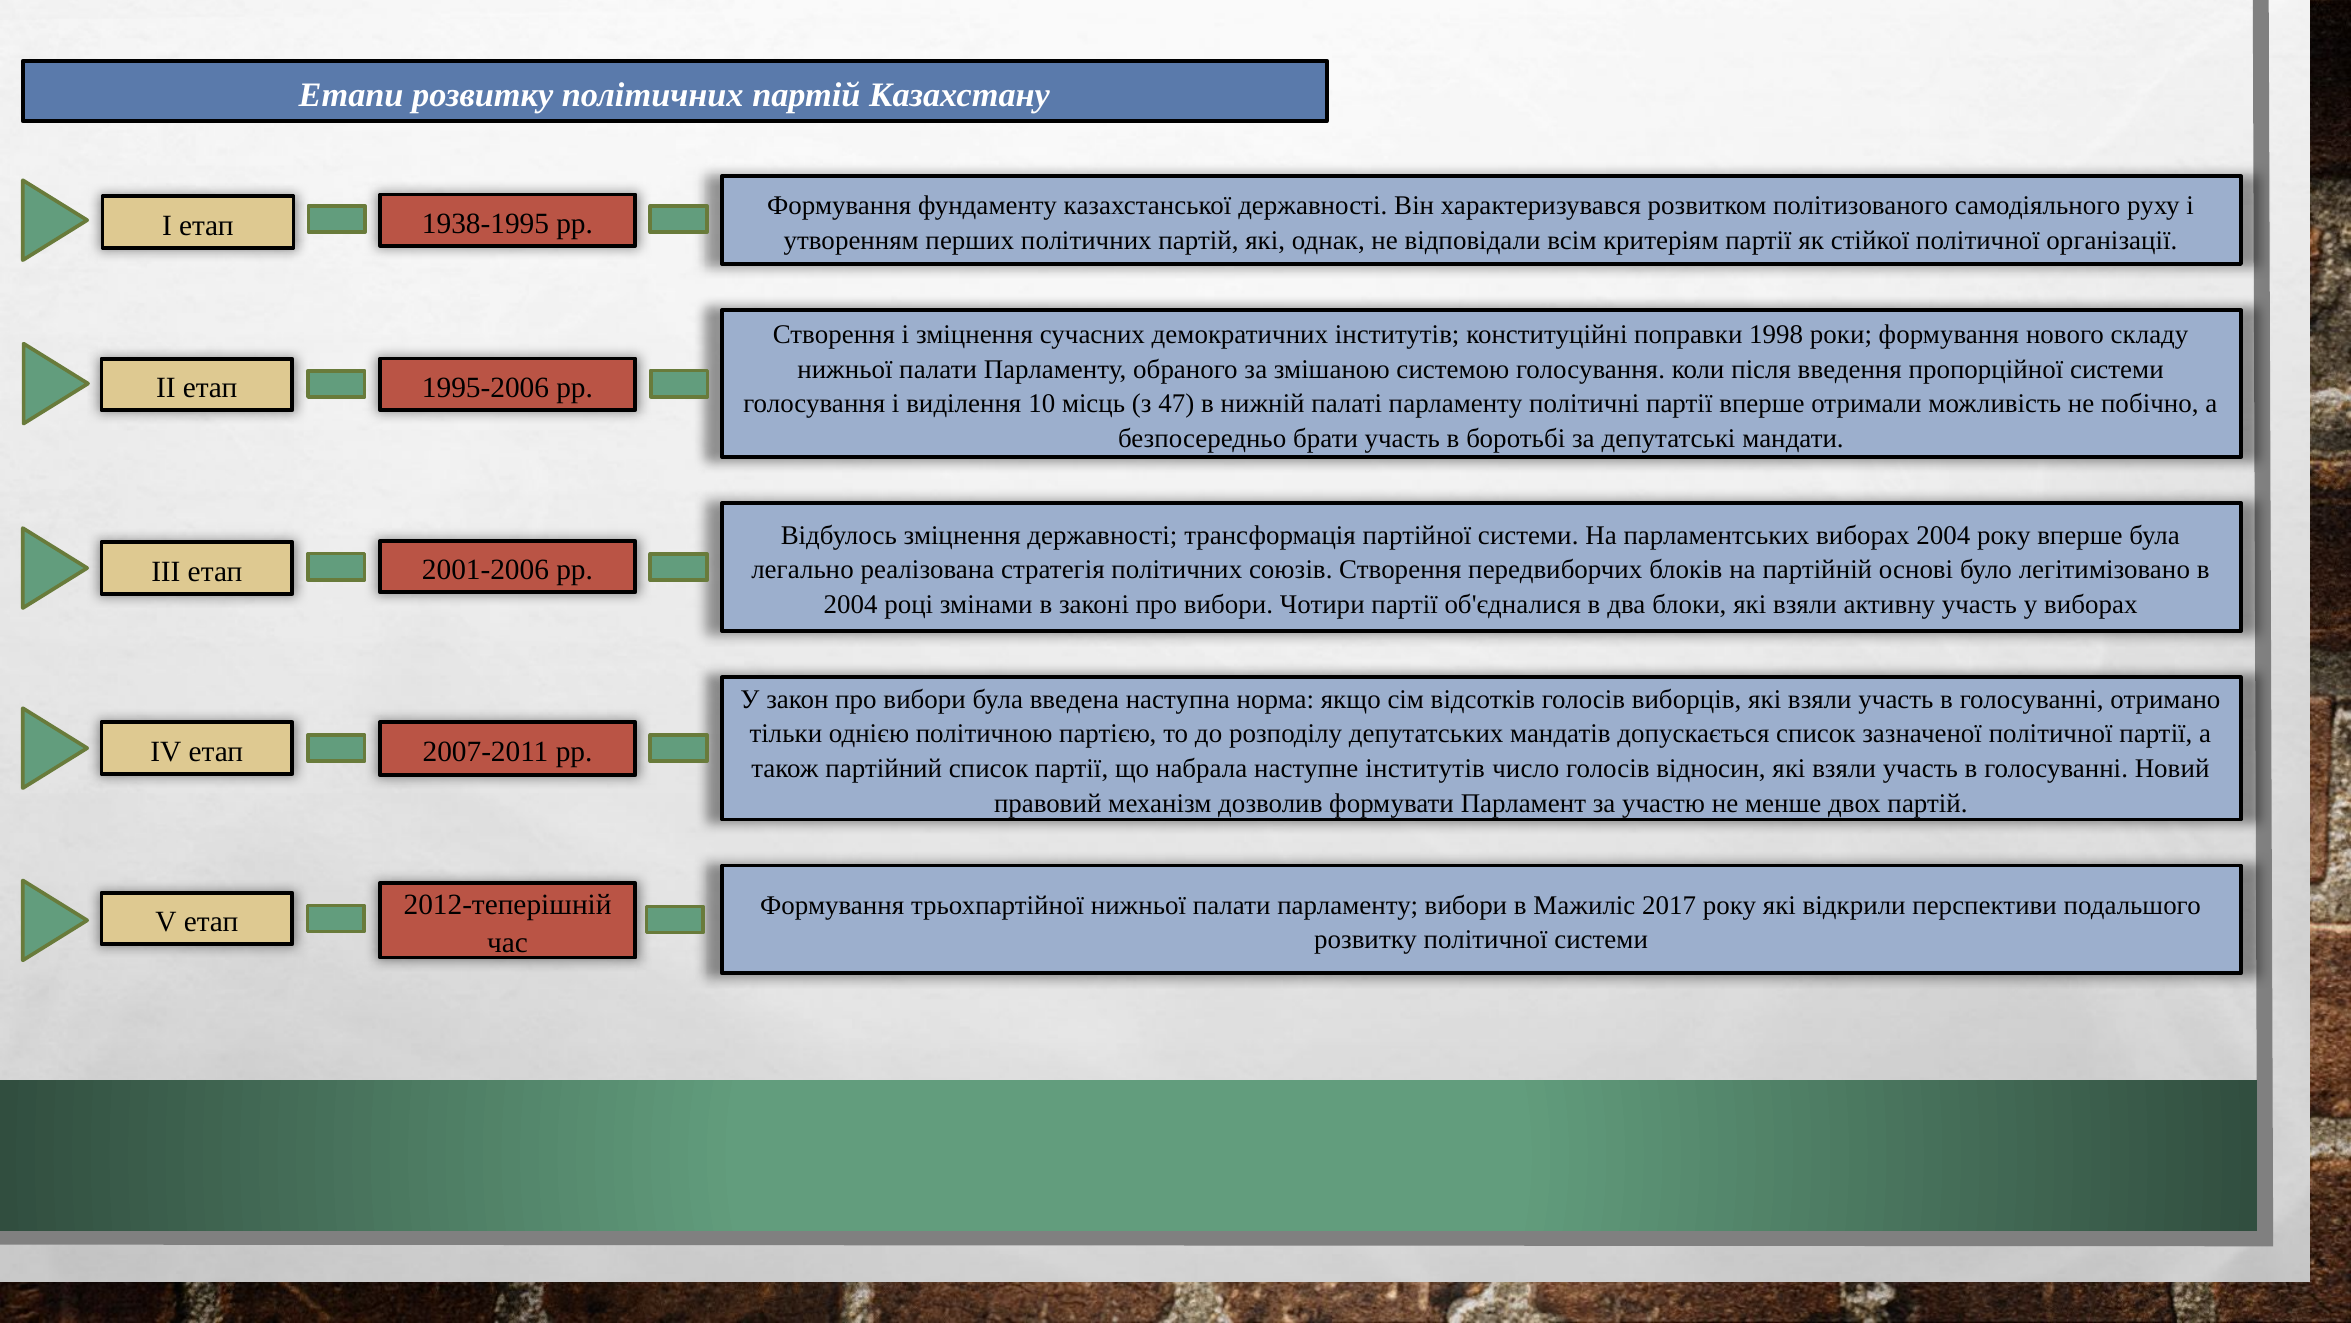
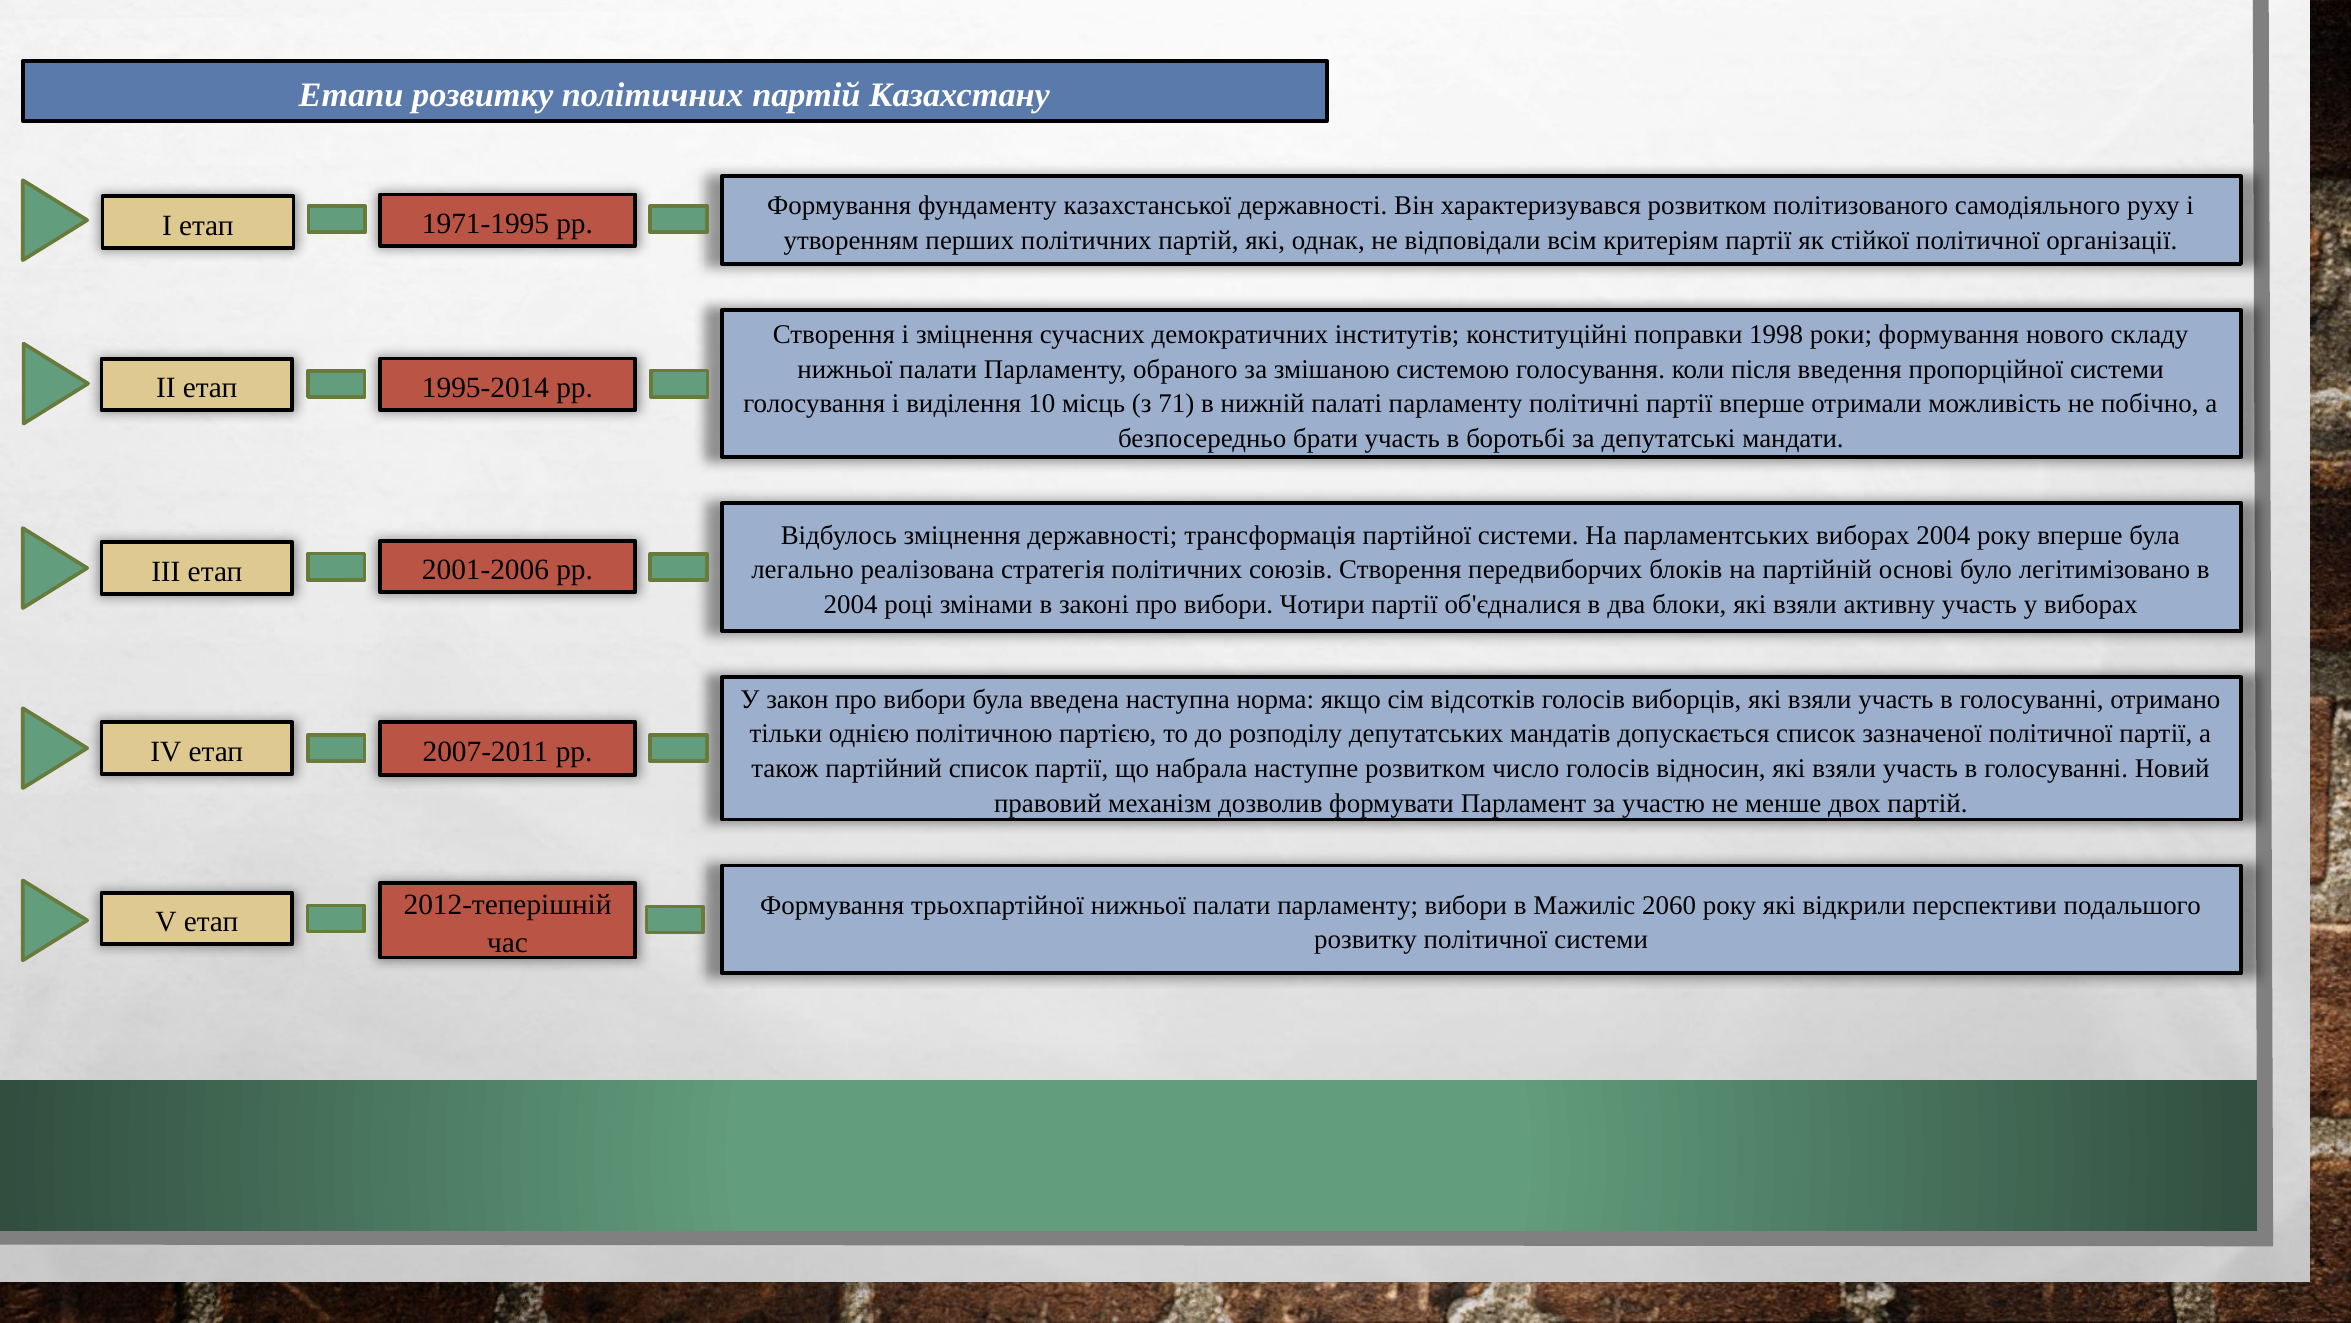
1938-1995: 1938-1995 -> 1971-1995
1995-2006: 1995-2006 -> 1995-2014
47: 47 -> 71
наступне інститутів: інститутів -> розвитком
2017: 2017 -> 2060
